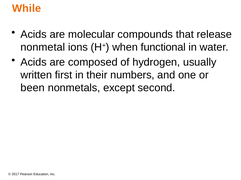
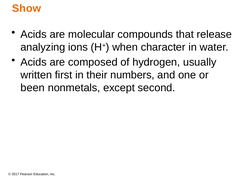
While: While -> Show
nonmetal: nonmetal -> analyzing
functional: functional -> character
